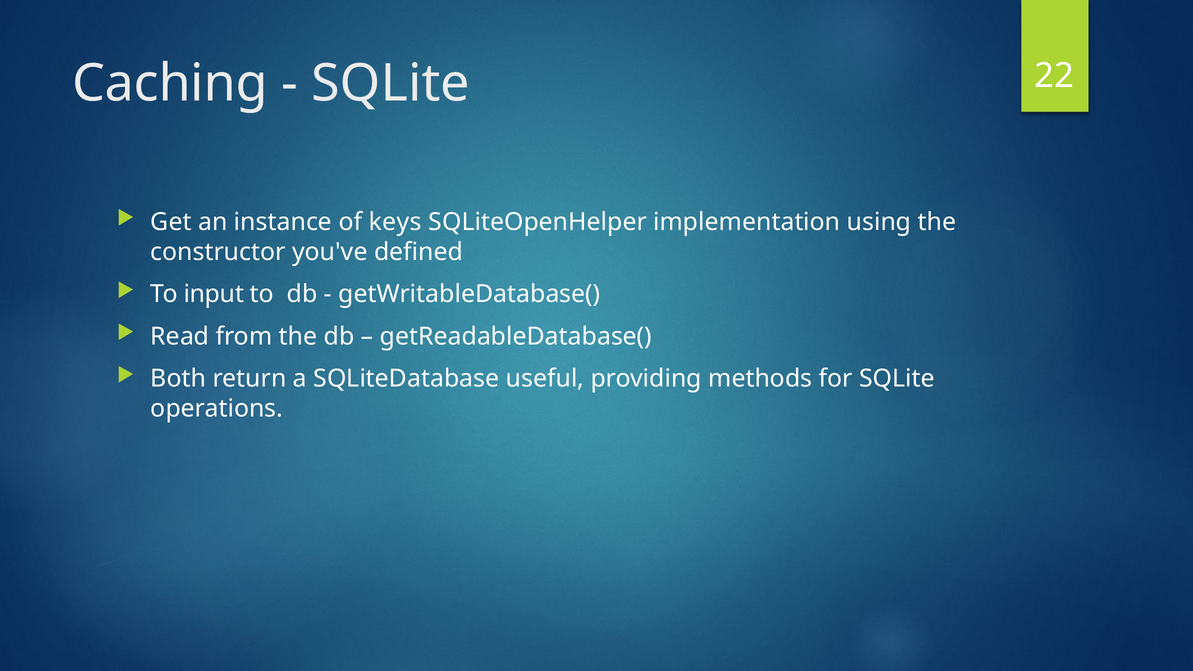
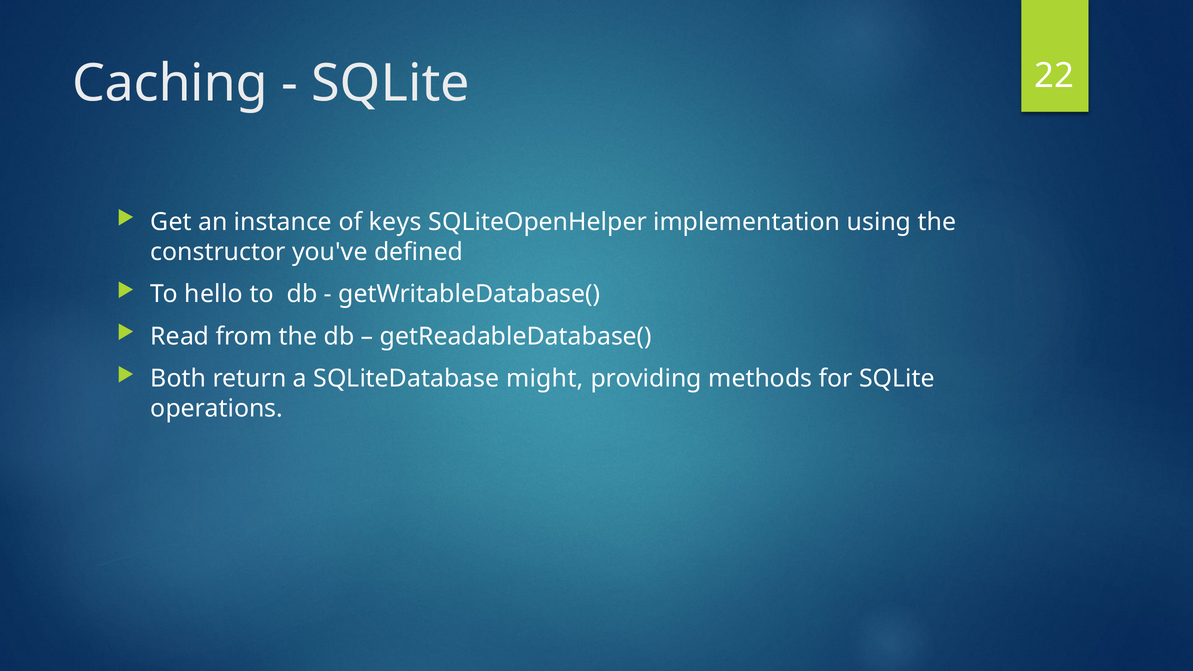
input: input -> hello
useful: useful -> might
